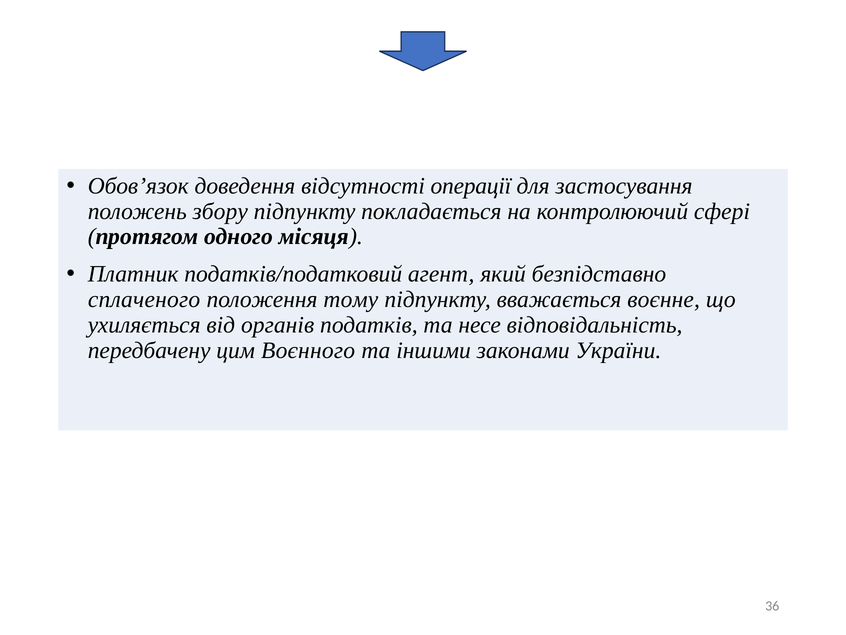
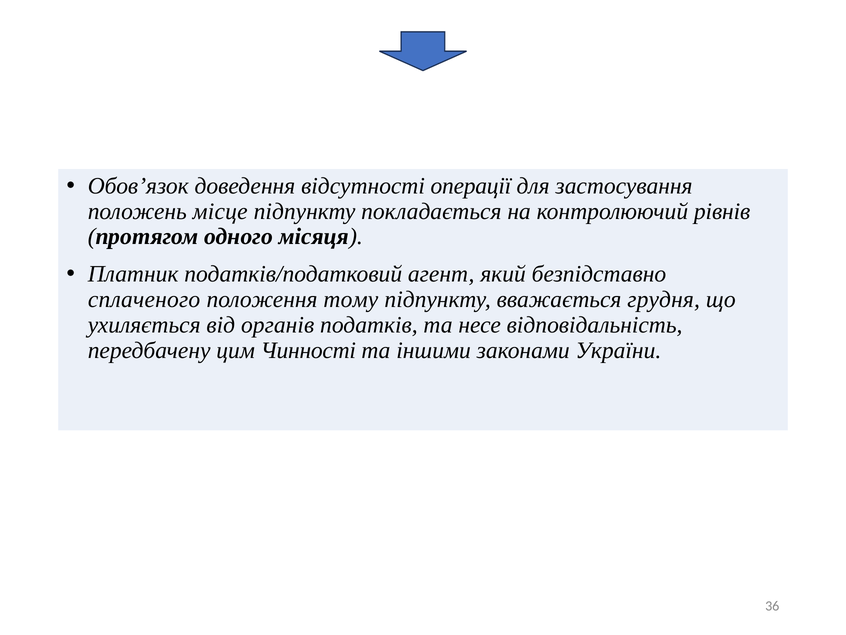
збору: збору -> місце
сфері: сфері -> рівнів
воєнне: воєнне -> грудня
Воєнного: Воєнного -> Чинності
